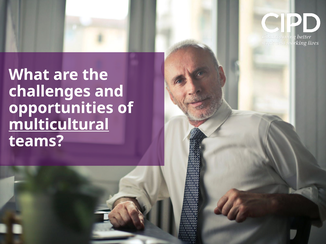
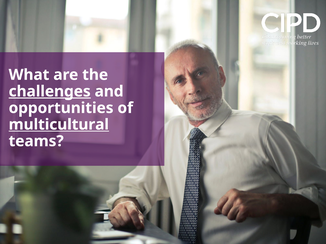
challenges underline: none -> present
